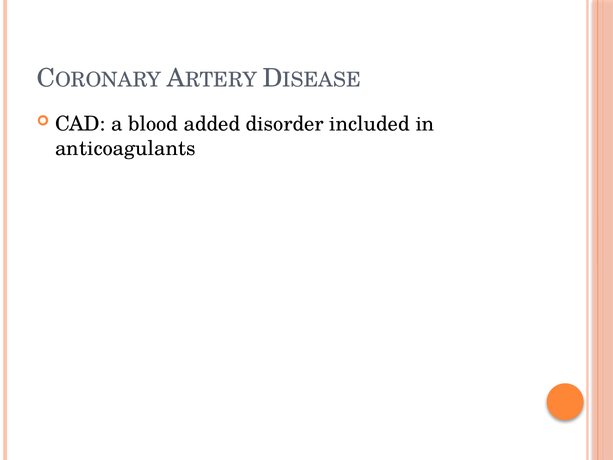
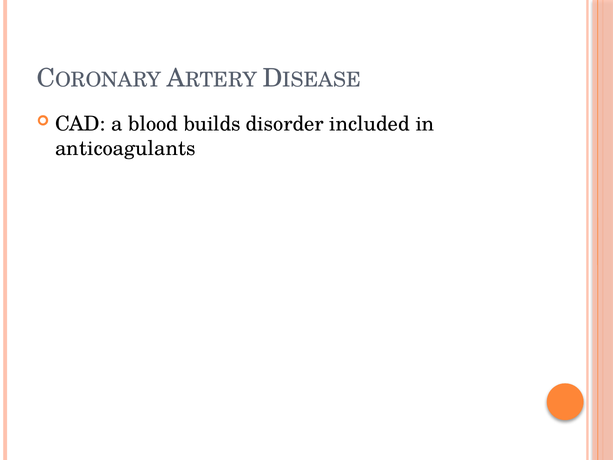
added: added -> builds
